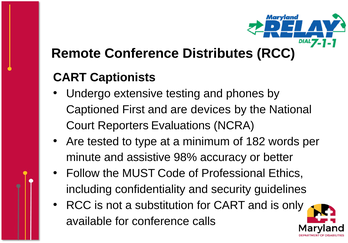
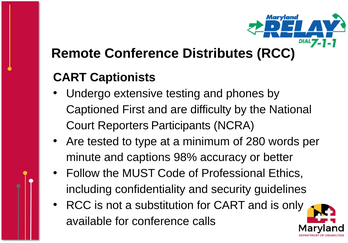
devices: devices -> difficulty
Evaluations: Evaluations -> Participants
182: 182 -> 280
assistive: assistive -> captions
